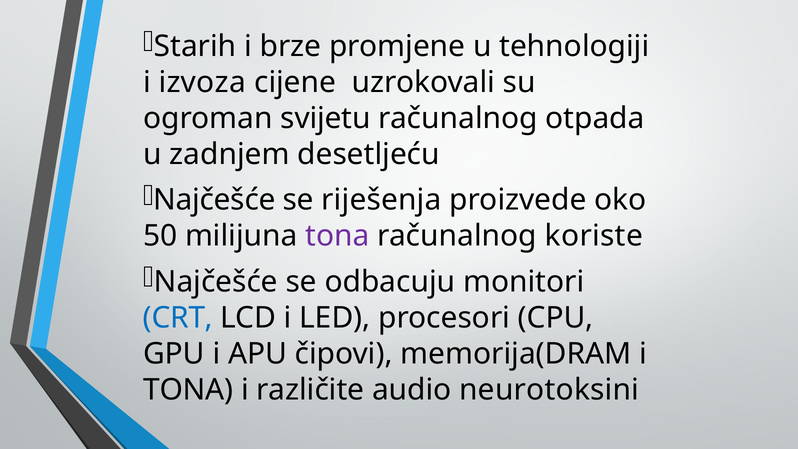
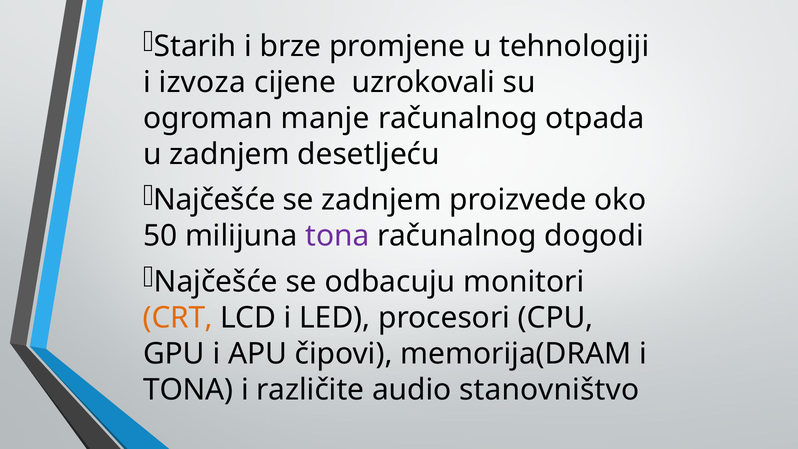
svijetu: svijetu -> manje
se riješenja: riješenja -> zadnjem
koriste: koriste -> dogodi
CRT colour: blue -> orange
neurotoksini: neurotoksini -> stanovništvo
